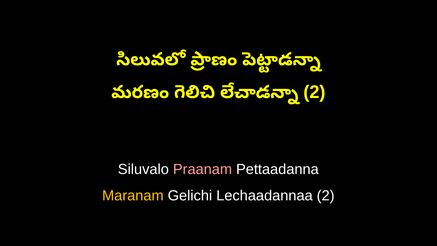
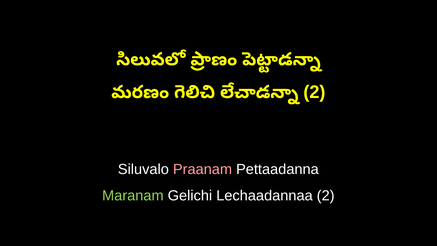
Maranam colour: yellow -> light green
